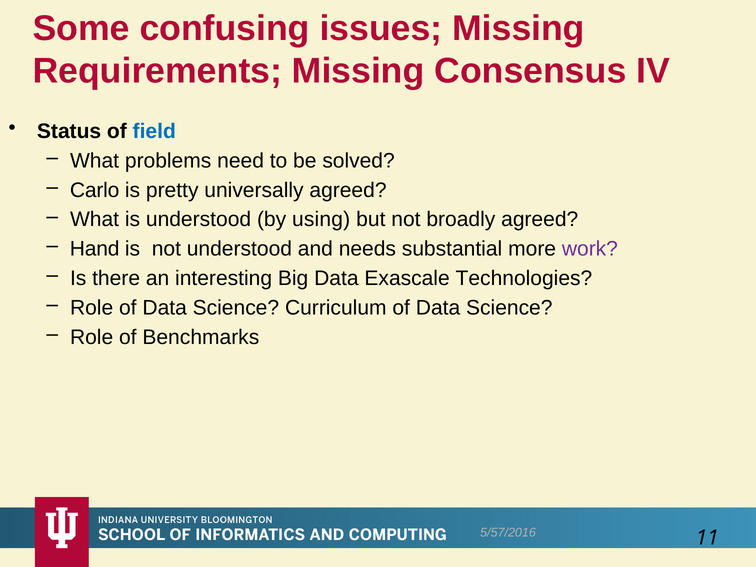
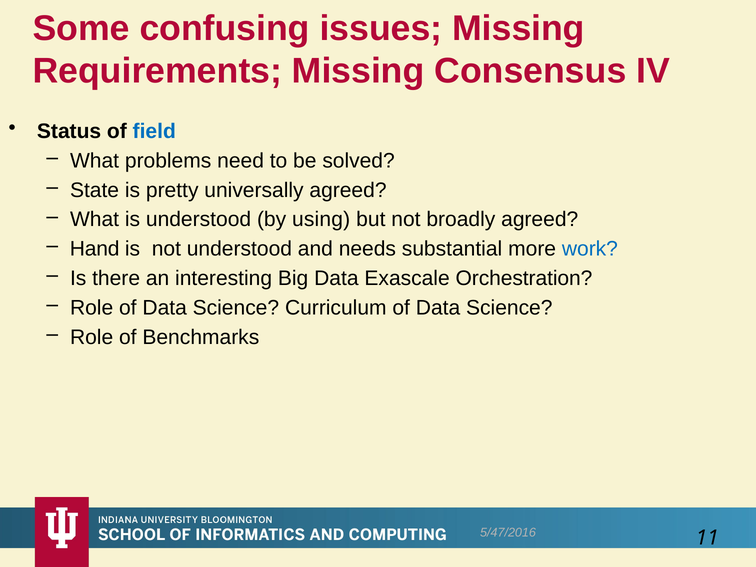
Carlo: Carlo -> State
work colour: purple -> blue
Technologies: Technologies -> Orchestration
5/57/2016: 5/57/2016 -> 5/47/2016
